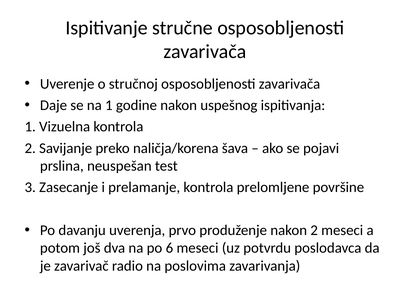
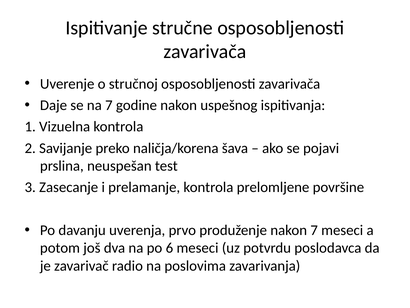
na 1: 1 -> 7
nakon 2: 2 -> 7
